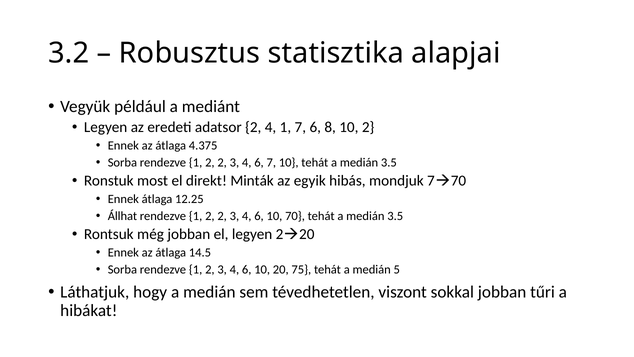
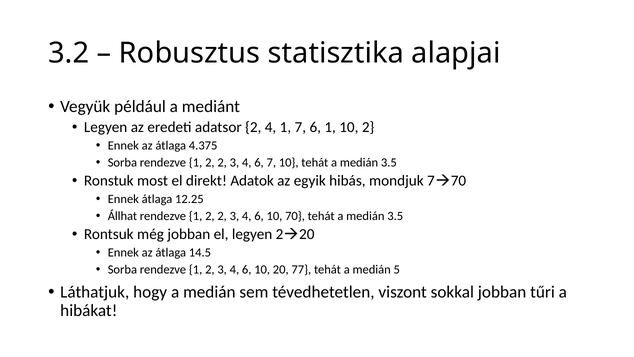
6 8: 8 -> 1
Minták: Minták -> Adatok
75: 75 -> 77
